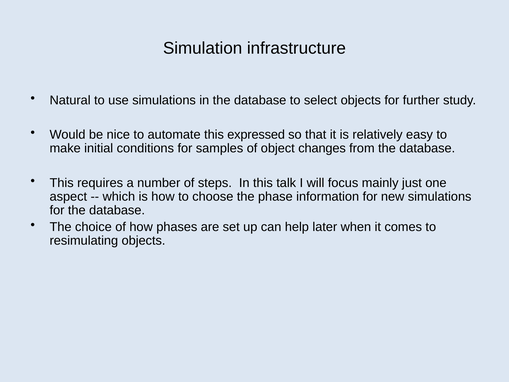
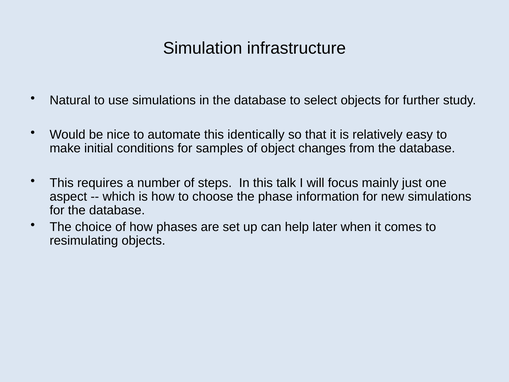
expressed: expressed -> identically
